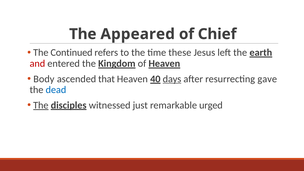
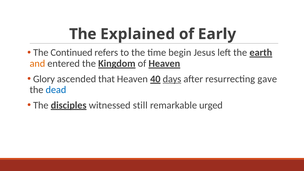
Appeared: Appeared -> Explained
Chief: Chief -> Early
these: these -> begin
and colour: red -> orange
Body: Body -> Glory
The at (41, 105) underline: present -> none
just: just -> still
